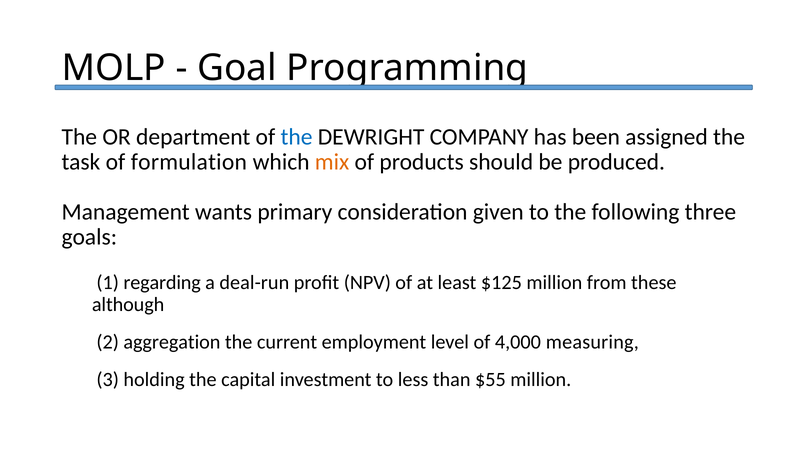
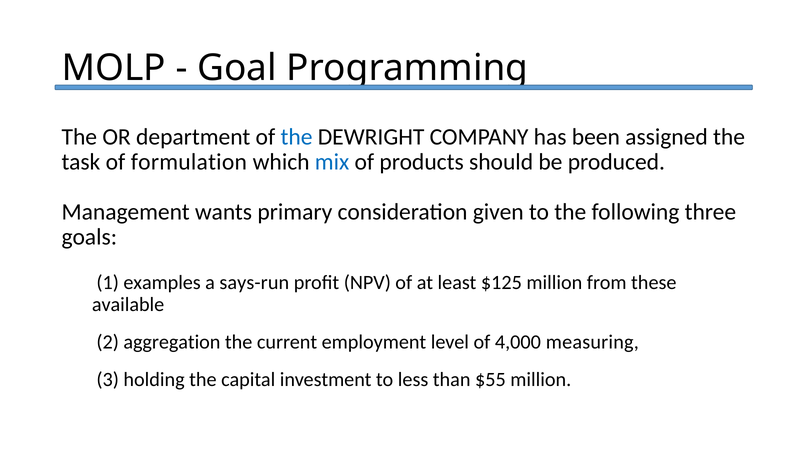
mix colour: orange -> blue
regarding: regarding -> examples
deal-run: deal-run -> says-run
although: although -> available
